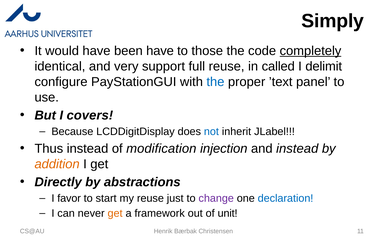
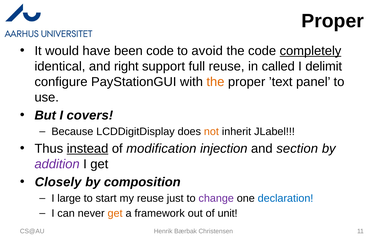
Simply at (333, 21): Simply -> Proper
been have: have -> code
those: those -> avoid
very: very -> right
the at (215, 82) colour: blue -> orange
not colour: blue -> orange
instead at (88, 148) underline: none -> present
and instead: instead -> section
addition colour: orange -> purple
Directly: Directly -> Closely
abstractions: abstractions -> composition
favor: favor -> large
